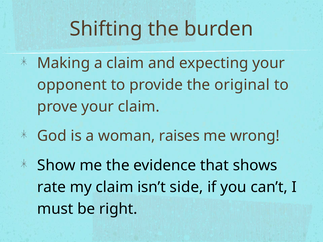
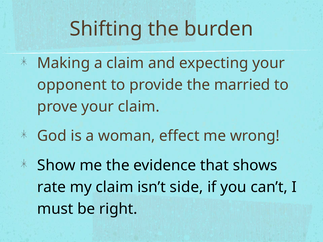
original: original -> married
raises: raises -> effect
